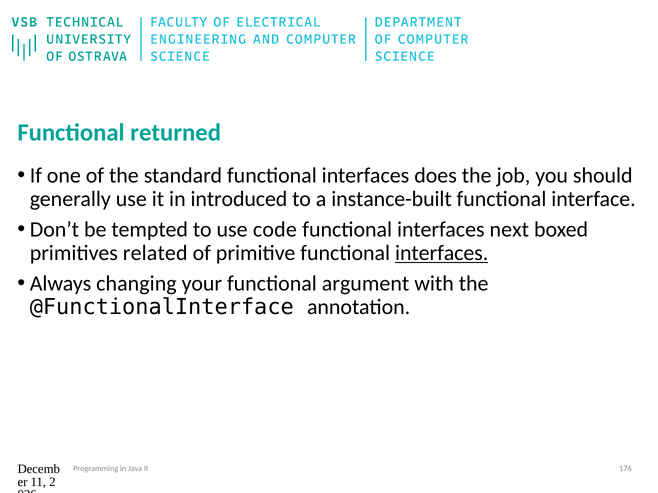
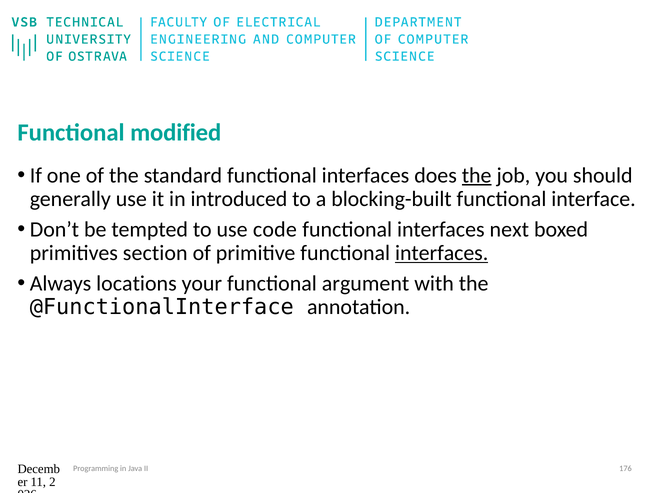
returned: returned -> modified
the at (477, 175) underline: none -> present
instance-built: instance-built -> blocking-built
related: related -> section
changing: changing -> locations
